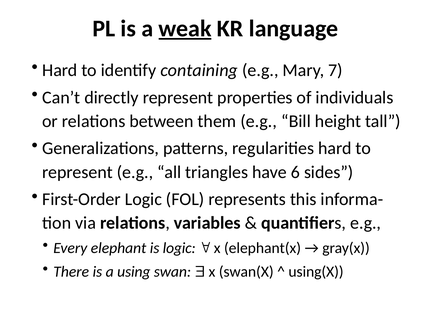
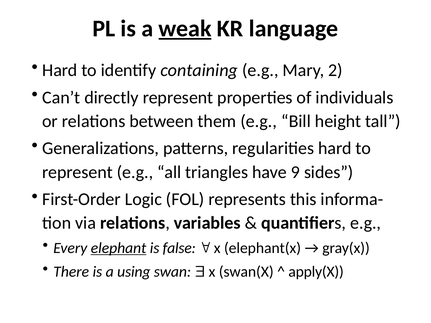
7: 7 -> 2
6: 6 -> 9
elephant underline: none -> present
is logic: logic -> false
using(X: using(X -> apply(X
